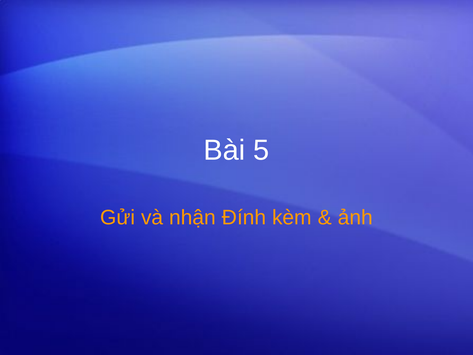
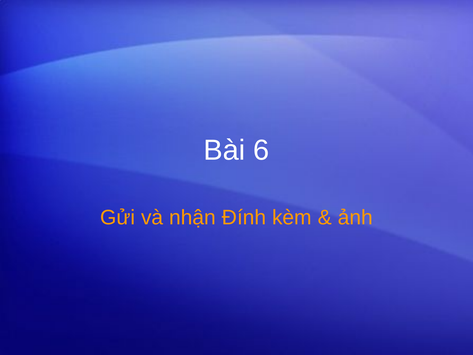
5: 5 -> 6
